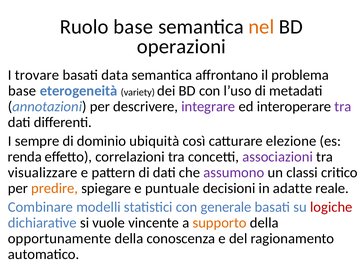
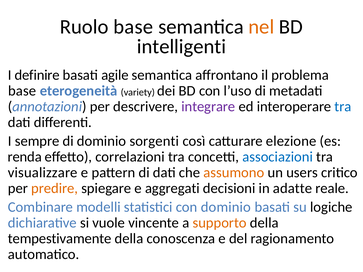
operazioni: operazioni -> intelligenti
trovare: trovare -> definire
data: data -> agile
tra at (343, 107) colour: purple -> blue
ubiquità: ubiquità -> sorgenti
associazioni colour: purple -> blue
assumono colour: purple -> orange
classi: classi -> users
puntuale: puntuale -> aggregati
con generale: generale -> dominio
logiche colour: red -> black
opportunamente: opportunamente -> tempestivamente
